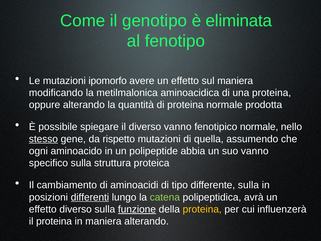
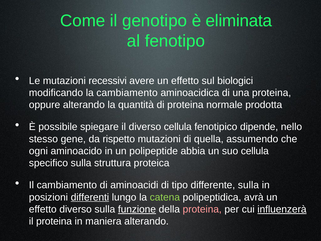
ipomorfo: ipomorfo -> recessivi
sul maniera: maniera -> biologici
la metilmalonica: metilmalonica -> cambiamento
diverso vanno: vanno -> cellula
fenotipico normale: normale -> dipende
stesso underline: present -> none
suo vanno: vanno -> cellula
proteina at (202, 209) colour: yellow -> pink
influenzerà underline: none -> present
